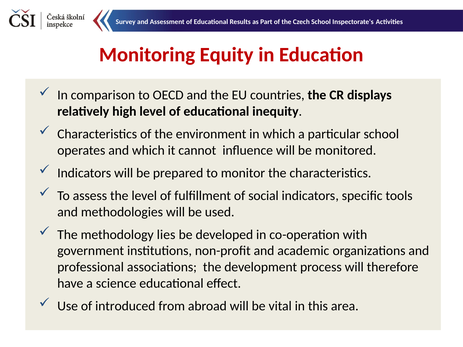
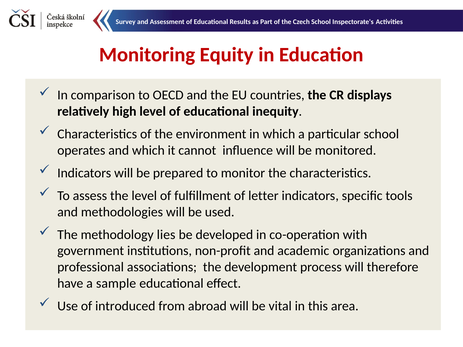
social: social -> letter
science: science -> sample
